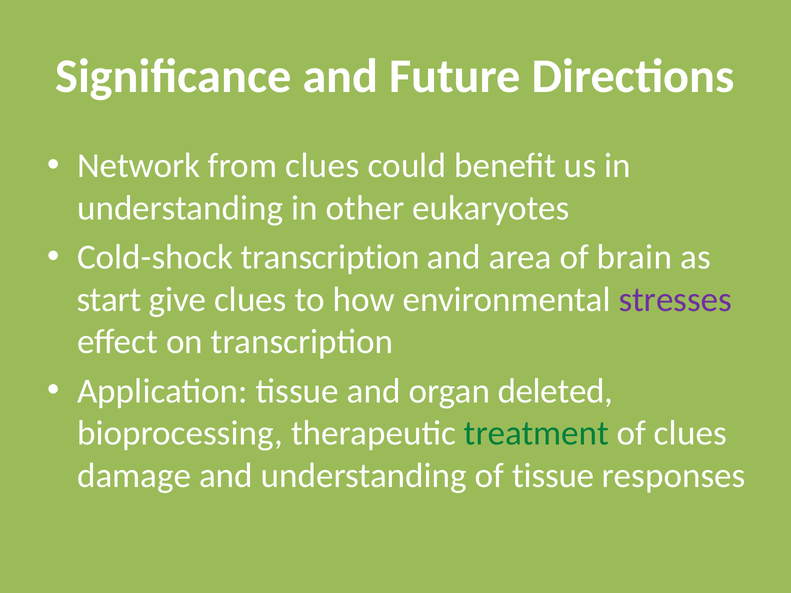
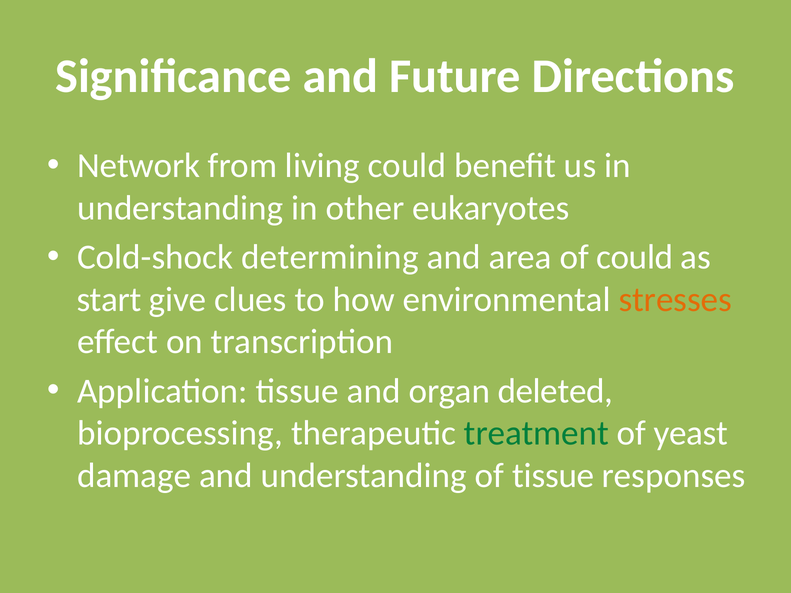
from clues: clues -> living
Cold-shock transcription: transcription -> determining
of brain: brain -> could
stresses colour: purple -> orange
of clues: clues -> yeast
